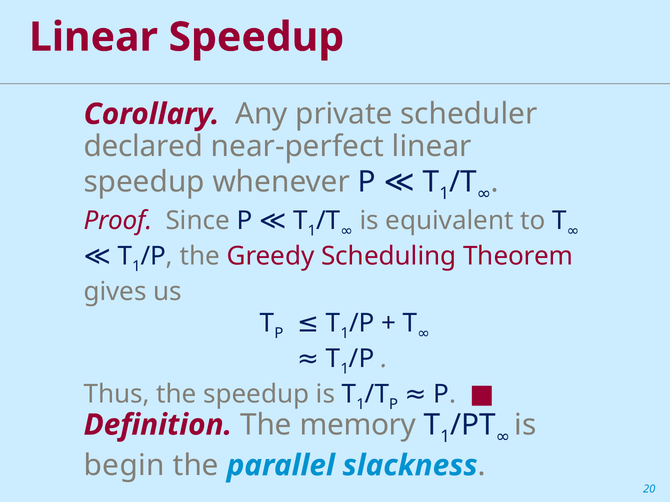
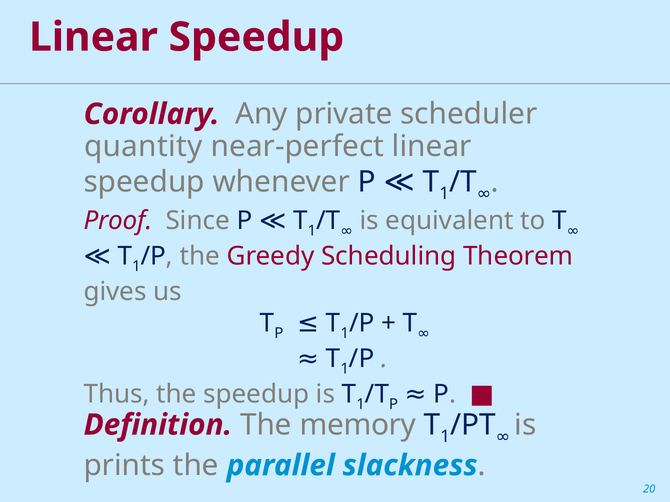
declared: declared -> quantity
begin: begin -> prints
